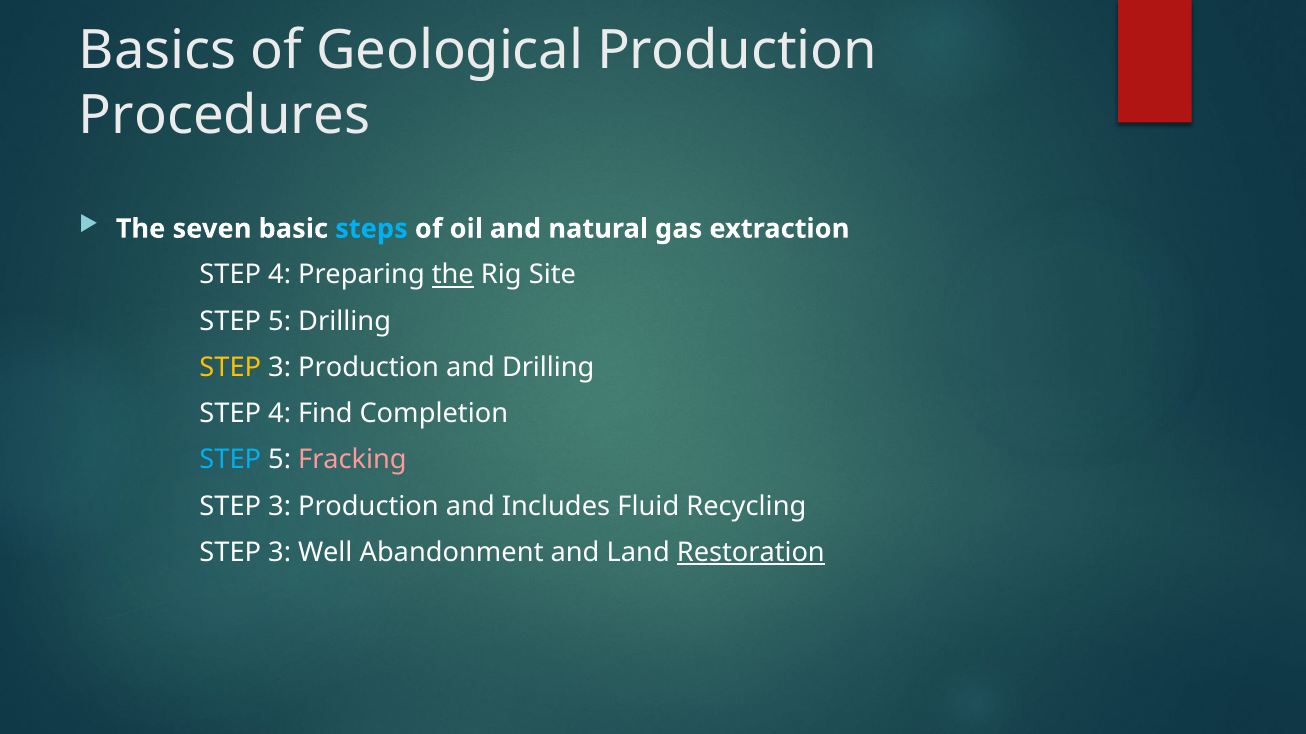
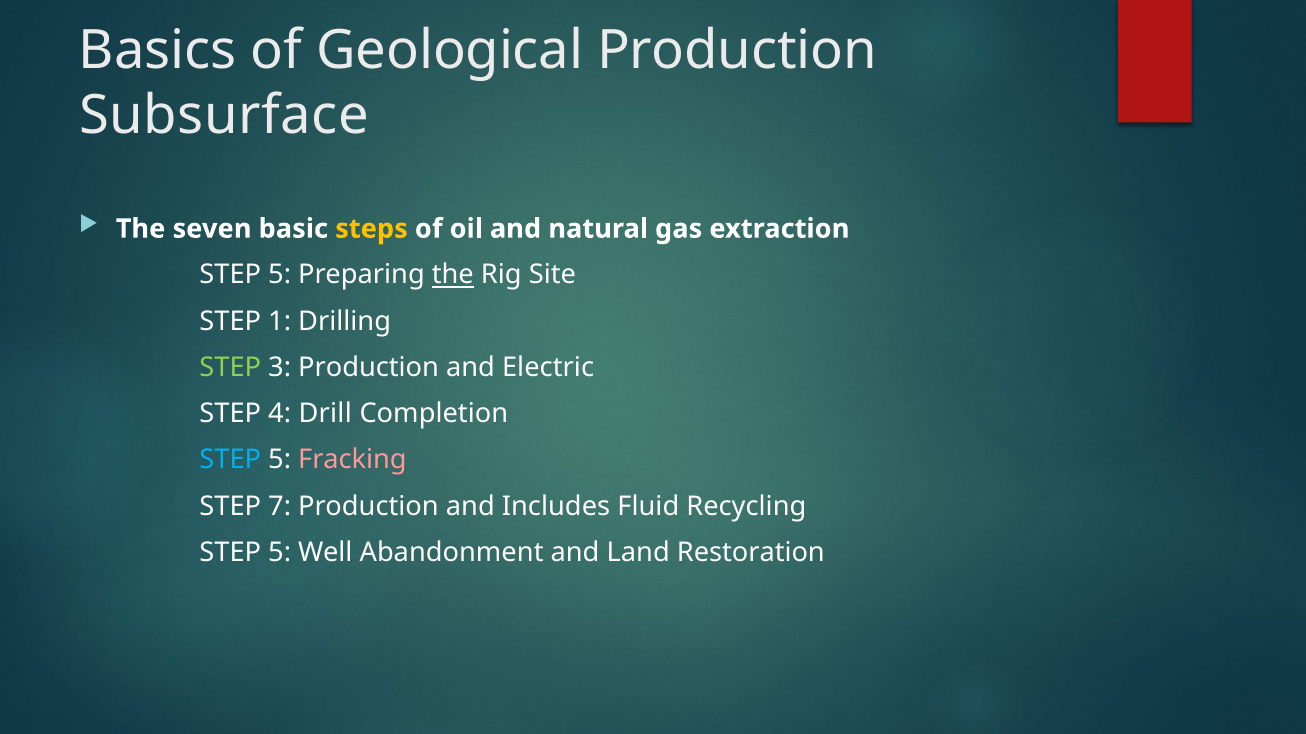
Procedures: Procedures -> Subsurface
steps colour: light blue -> yellow
4 at (280, 275): 4 -> 5
5 at (280, 321): 5 -> 1
STEP at (230, 368) colour: yellow -> light green
and Drilling: Drilling -> Electric
Find: Find -> Drill
3 at (280, 507): 3 -> 7
3 at (280, 553): 3 -> 5
Restoration underline: present -> none
